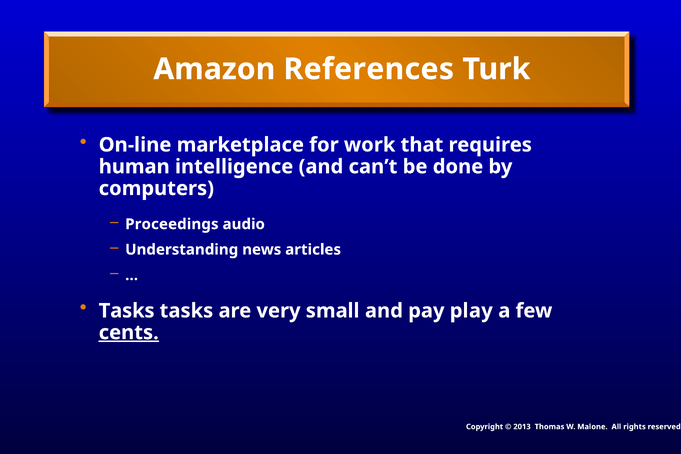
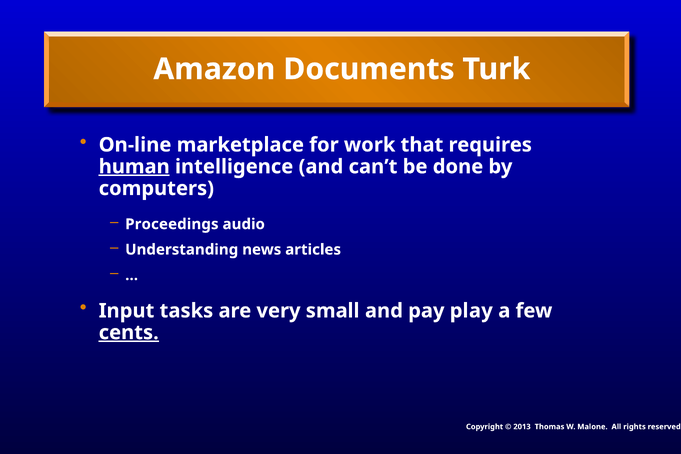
References: References -> Documents
human underline: none -> present
Tasks at (127, 311): Tasks -> Input
